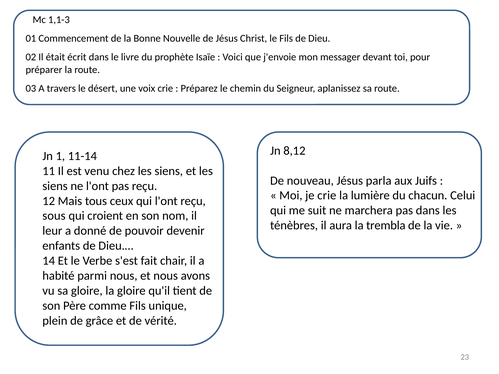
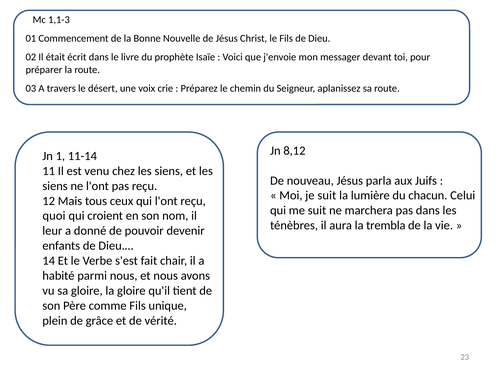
je crie: crie -> suit
sous: sous -> quoi
